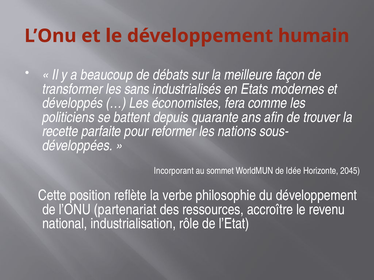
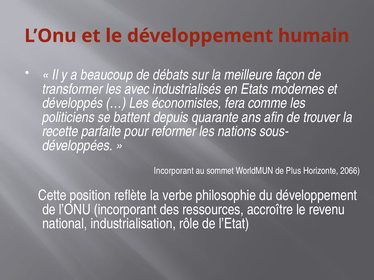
sans: sans -> avec
Idée: Idée -> Plus
2045: 2045 -> 2066
l’ONU partenariat: partenariat -> incorporant
